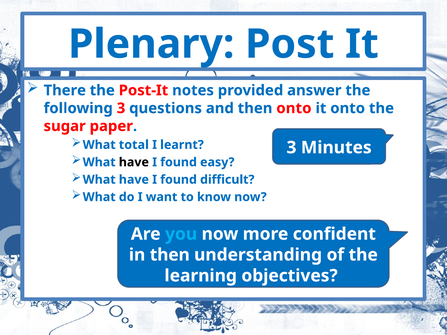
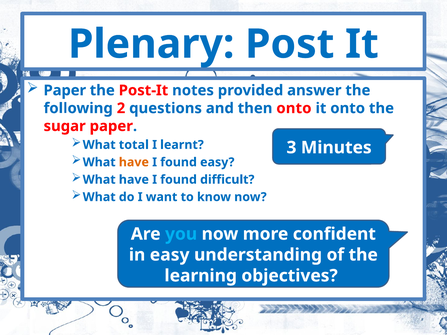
There at (65, 90): There -> Paper
following 3: 3 -> 2
have at (134, 162) colour: black -> orange
in then: then -> easy
